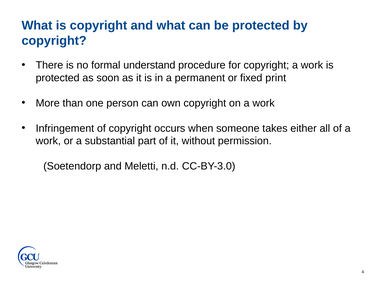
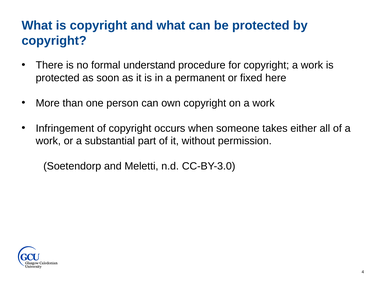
print: print -> here
